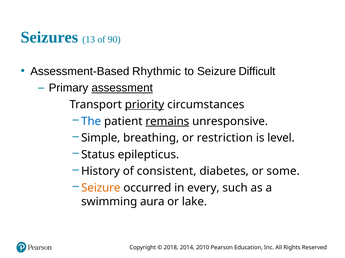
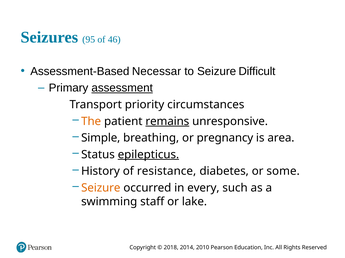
13: 13 -> 95
90: 90 -> 46
Rhythmic: Rhythmic -> Necessar
priority underline: present -> none
The colour: blue -> orange
restriction: restriction -> pregnancy
level: level -> area
epilepticus underline: none -> present
consistent: consistent -> resistance
aura: aura -> staff
